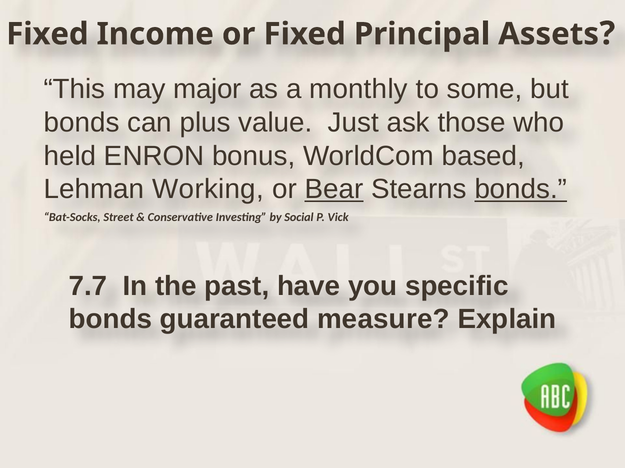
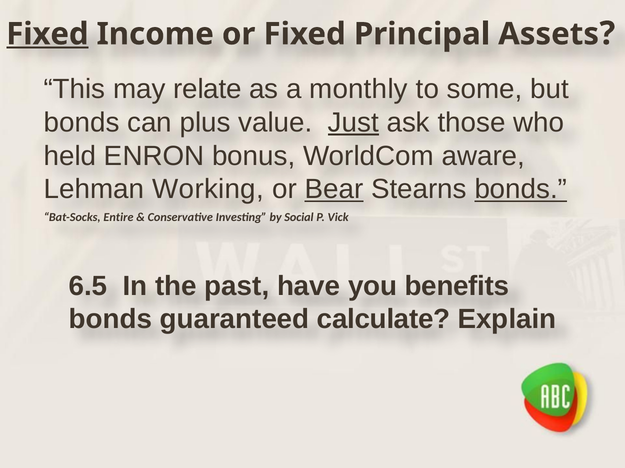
Fixed at (47, 34) underline: none -> present
major: major -> relate
Just underline: none -> present
based: based -> aware
Street: Street -> Entire
7.7: 7.7 -> 6.5
specific: specific -> benefits
measure: measure -> calculate
